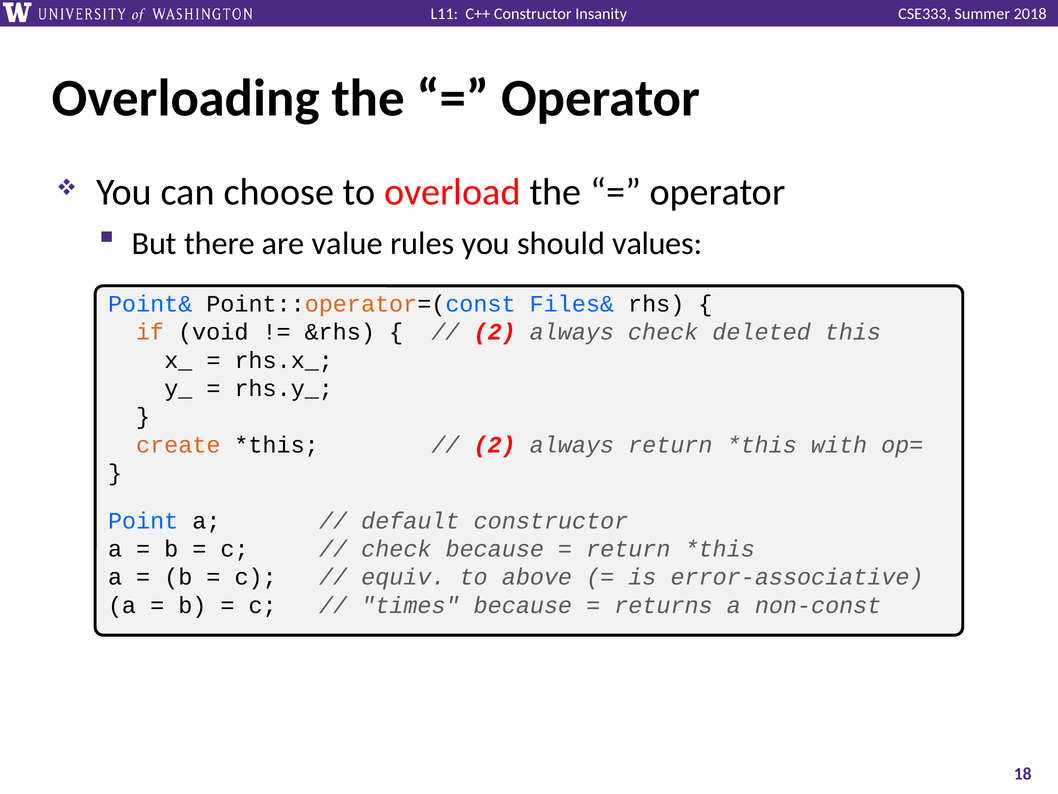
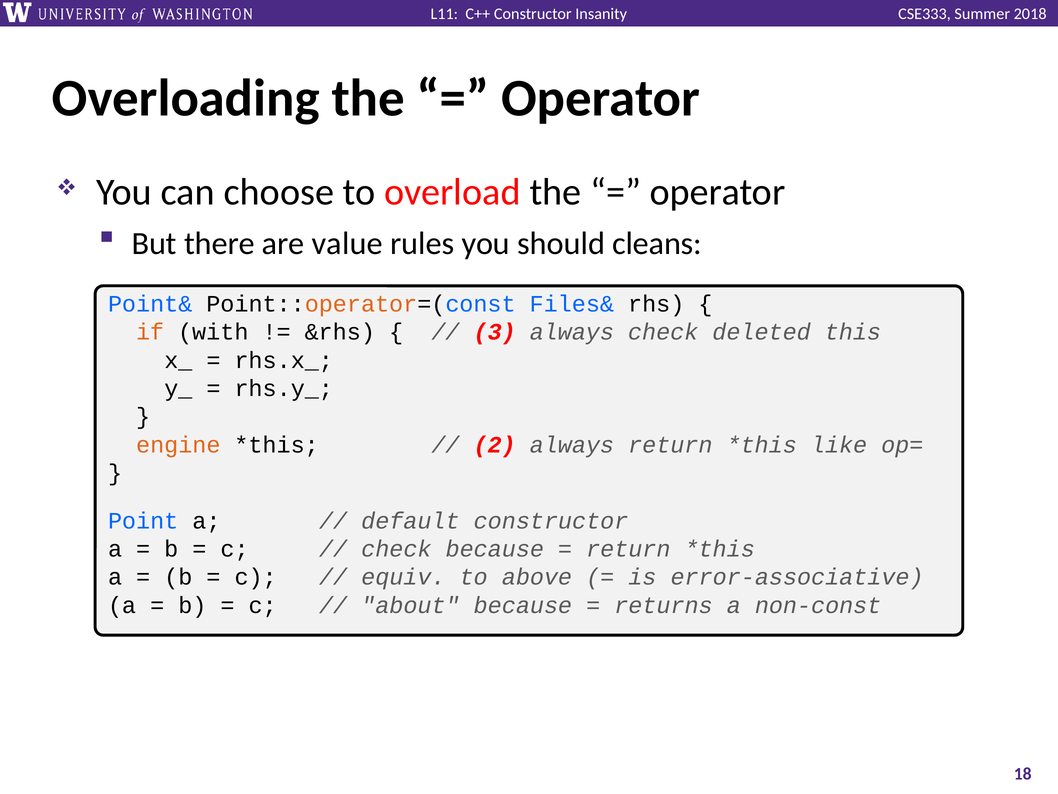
values: values -> cleans
void: void -> with
2 at (495, 332): 2 -> 3
create: create -> engine
with: with -> like
times: times -> about
